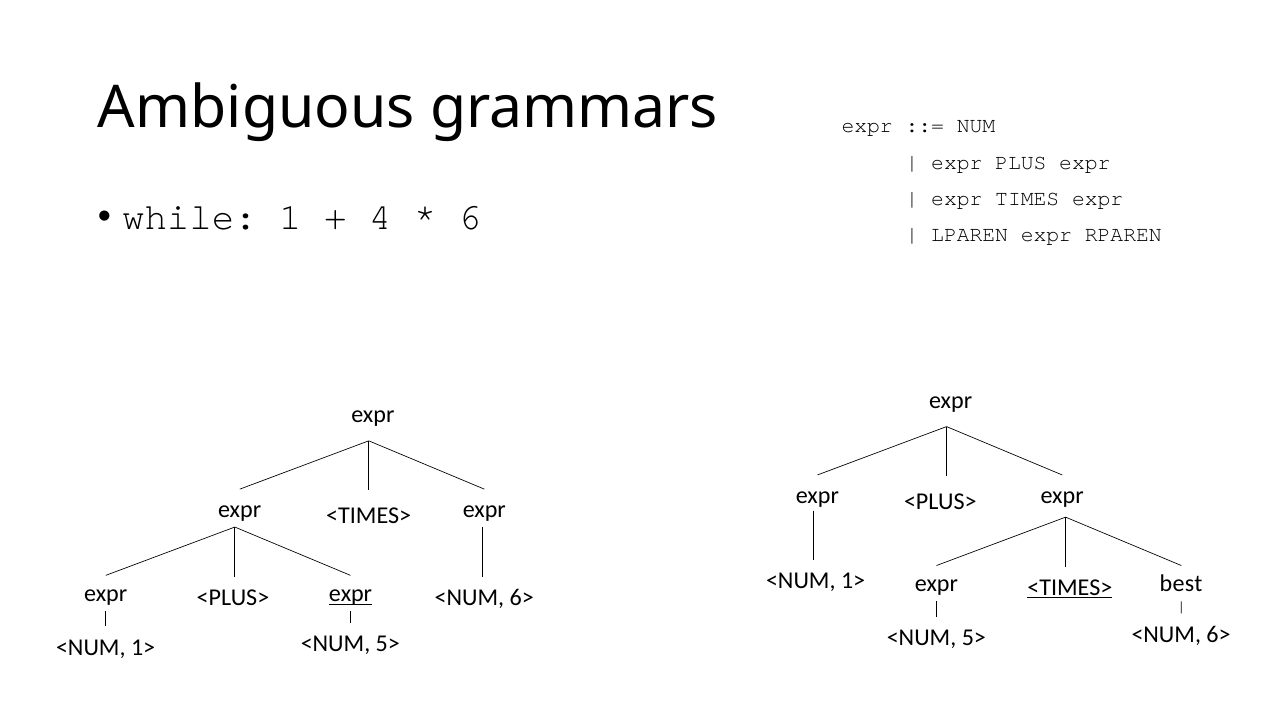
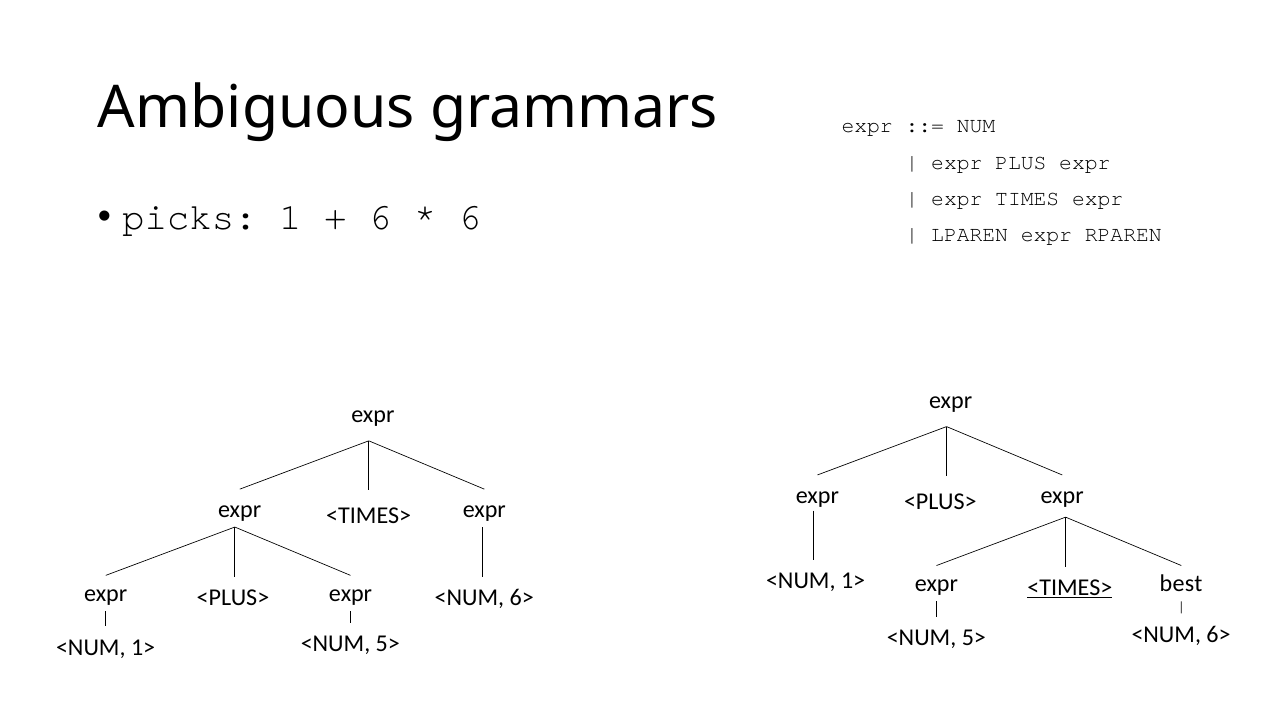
while: while -> picks
4 at (380, 217): 4 -> 6
expr at (350, 594) underline: present -> none
